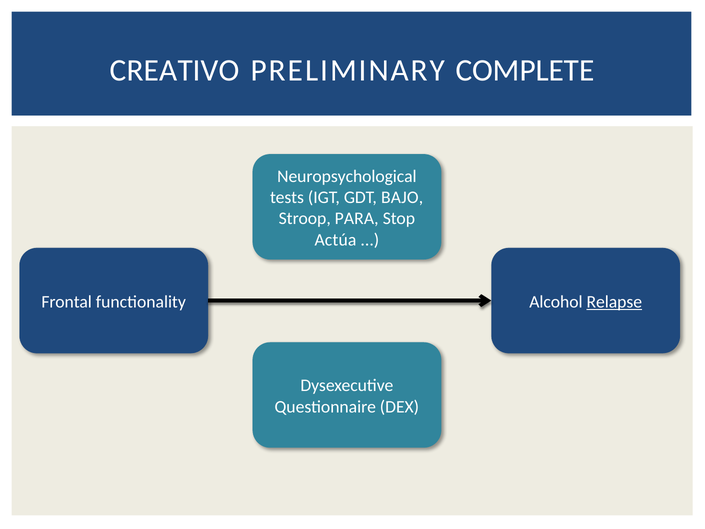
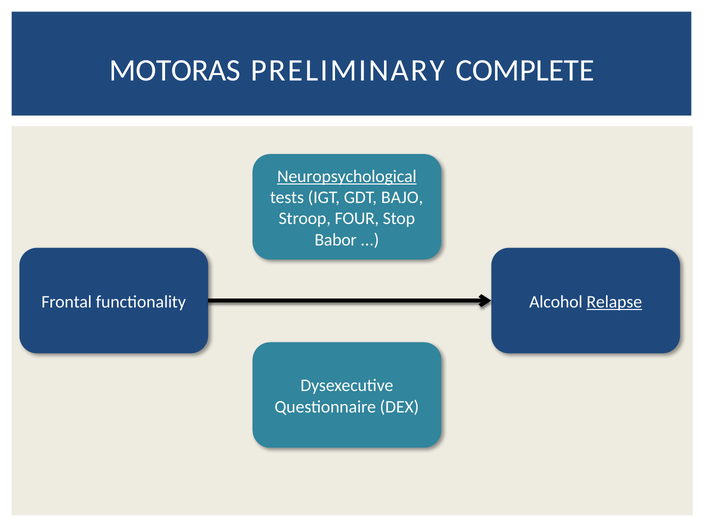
CREATIVO: CREATIVO -> MOTORAS
Neuropsychological underline: none -> present
PARA: PARA -> FOUR
Actúa: Actúa -> Babor
